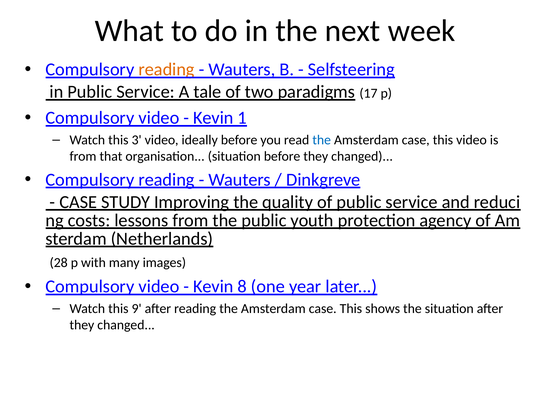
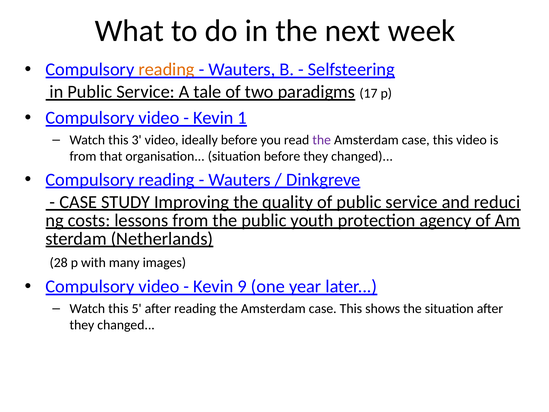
the at (322, 140) colour: blue -> purple
8: 8 -> 9
9: 9 -> 5
